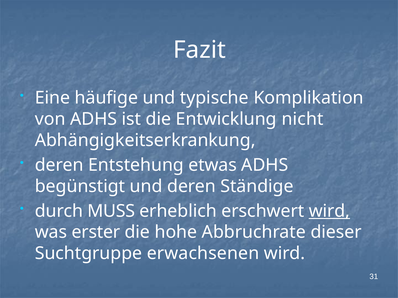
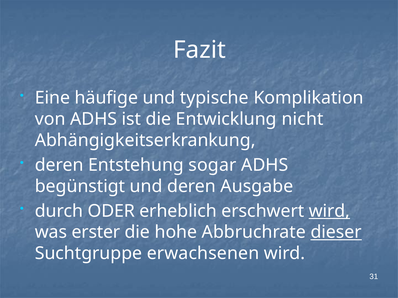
etwas: etwas -> sogar
Ständige: Ständige -> Ausgabe
MUSS: MUSS -> ODER
dieser underline: none -> present
